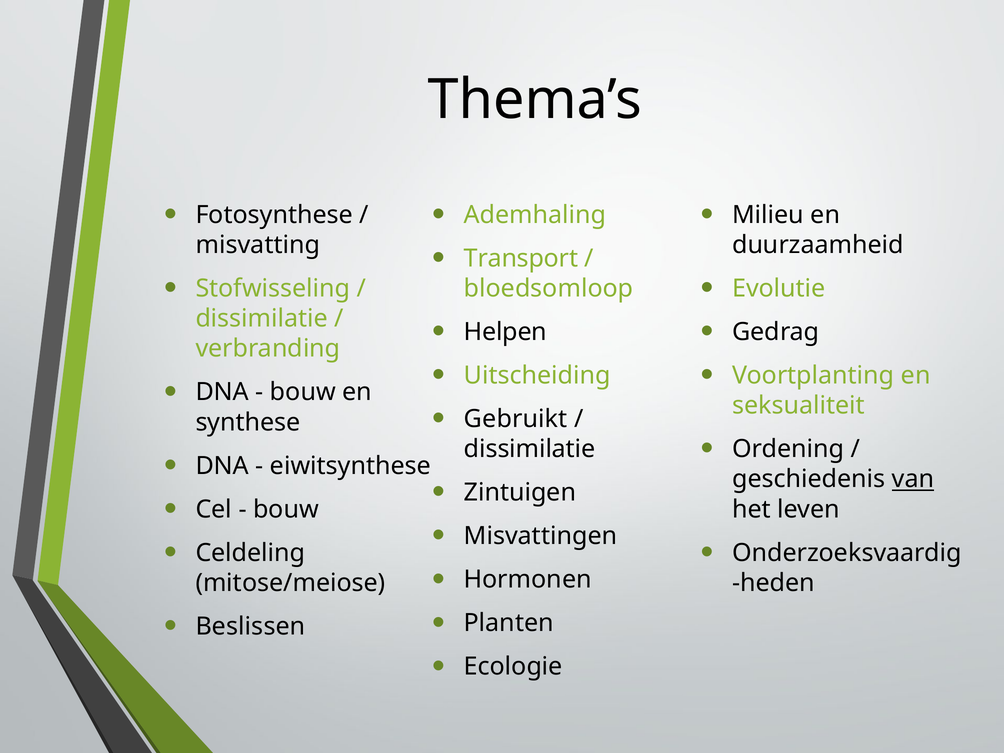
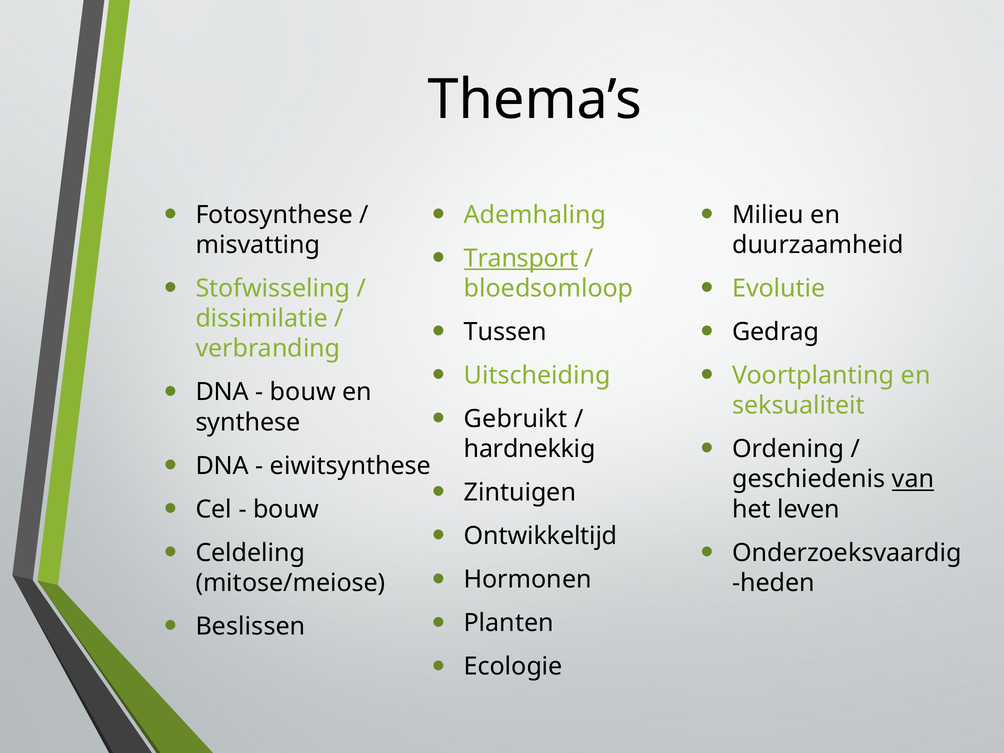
Transport underline: none -> present
Helpen: Helpen -> Tussen
dissimilatie at (530, 449): dissimilatie -> hardnekkig
Misvattingen: Misvattingen -> Ontwikkeltijd
